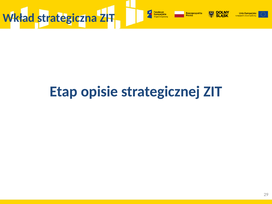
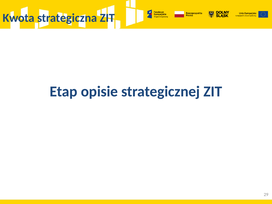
Wkład: Wkład -> Kwota
